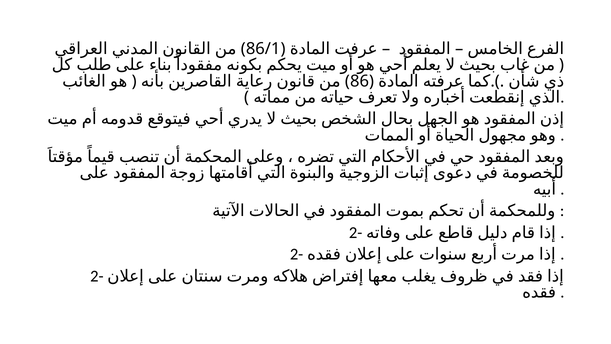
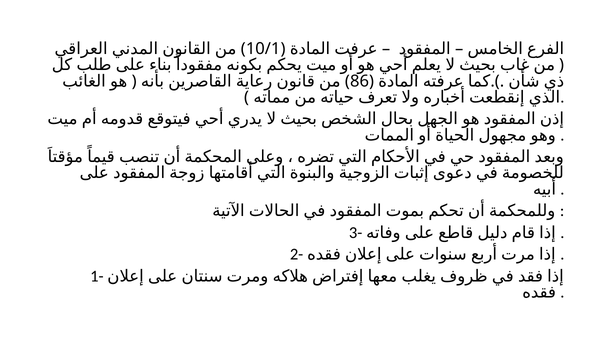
86/1: 86/1 -> 10/1
2- at (356, 232): 2- -> 3-
2- at (97, 276): 2- -> 1-
